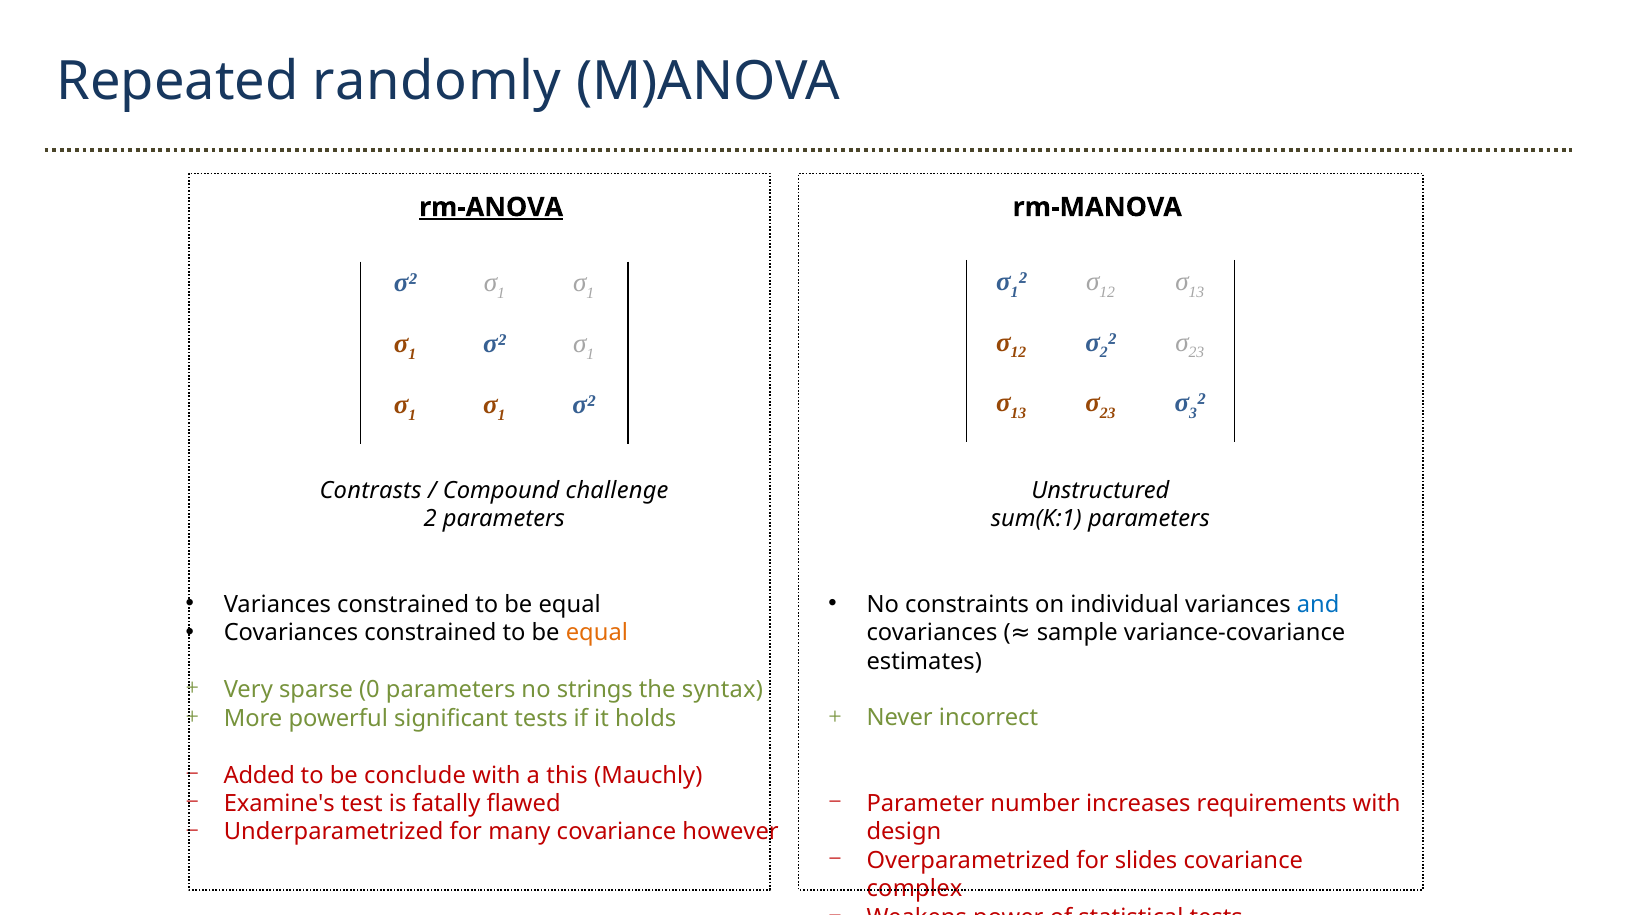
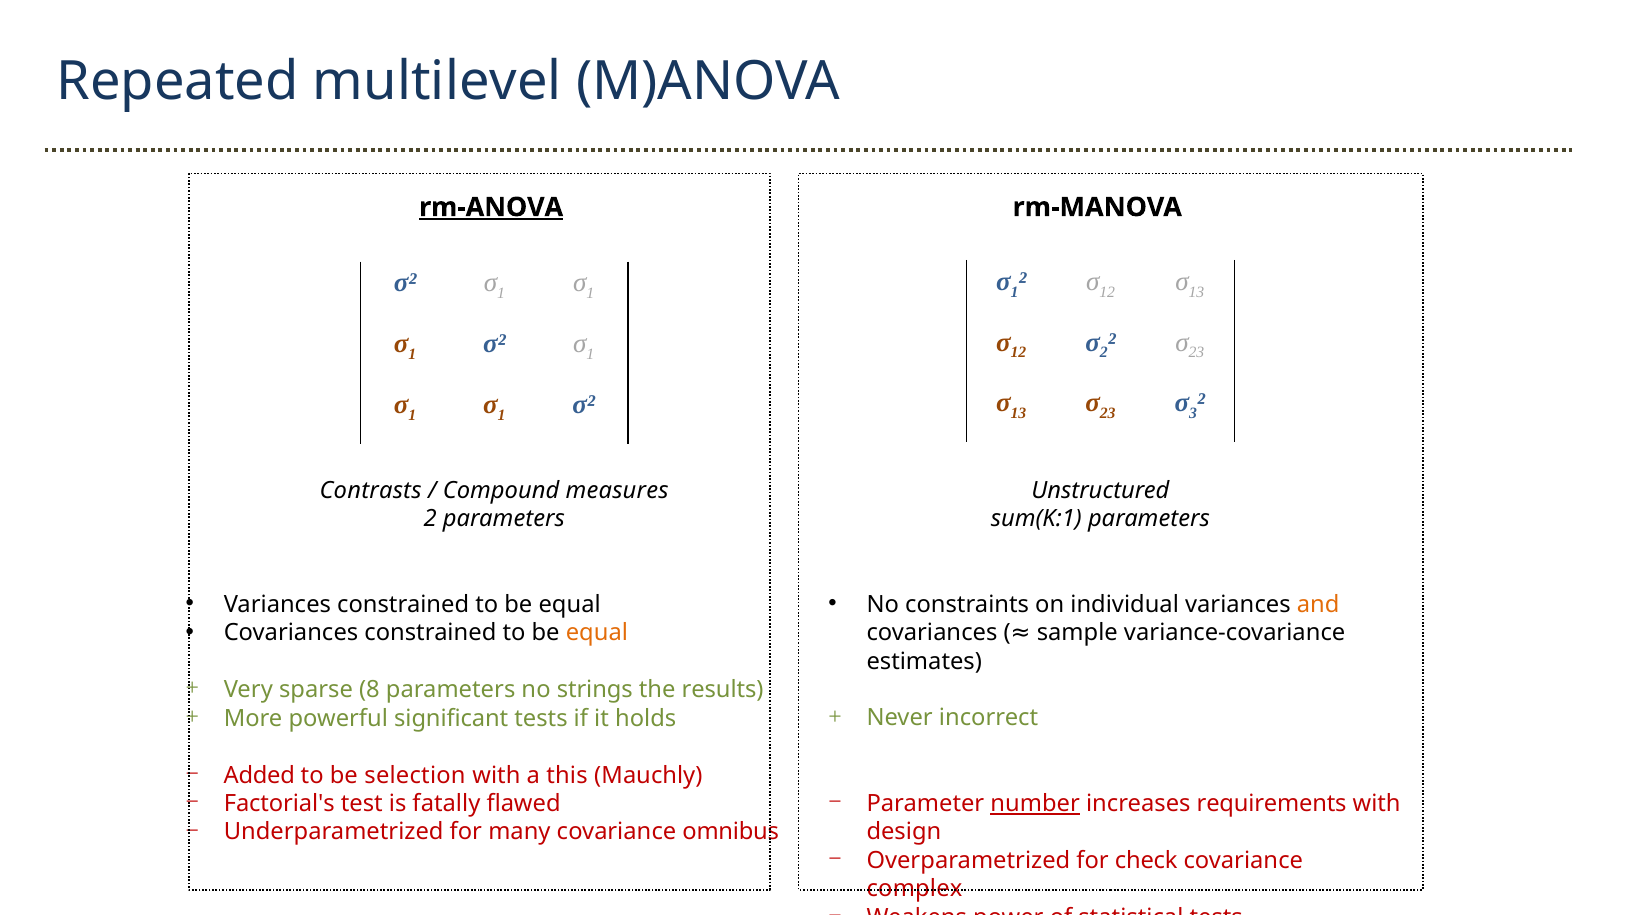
randomly: randomly -> multilevel
challenge: challenge -> measures
and colour: blue -> orange
0: 0 -> 8
syntax: syntax -> results
conclude: conclude -> selection
Examine's: Examine's -> Factorial's
number underline: none -> present
however: however -> omnibus
slides: slides -> check
